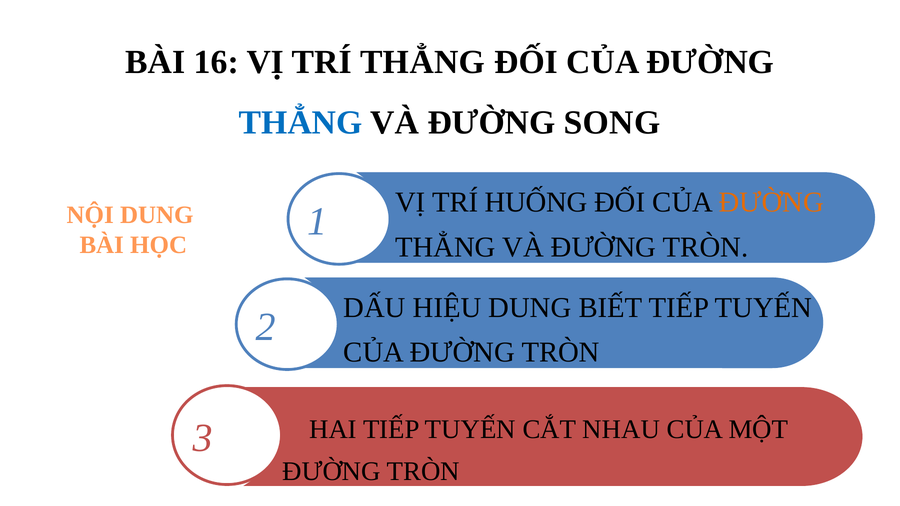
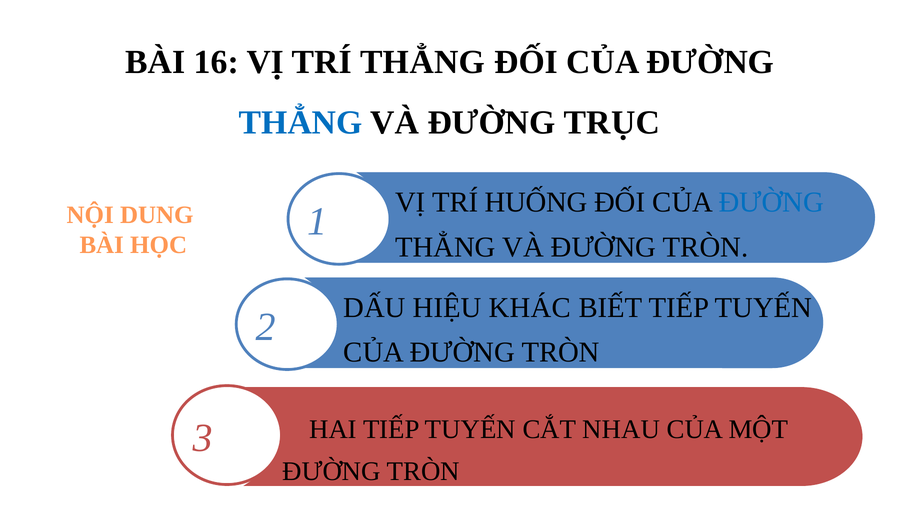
SONG: SONG -> TRỤC
ĐƯỜNG at (771, 202) colour: orange -> blue
HIỆU DUNG: DUNG -> KHÁC
